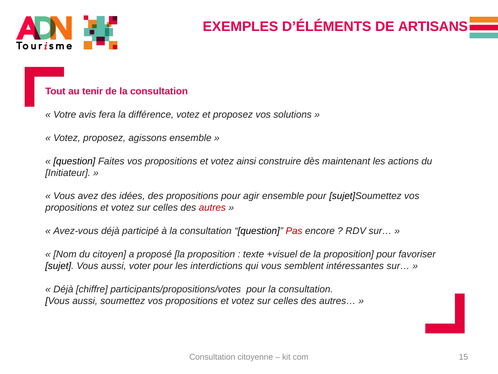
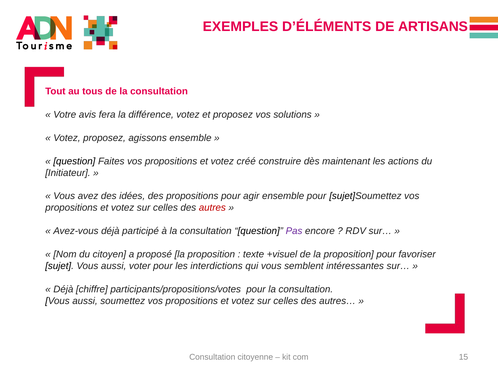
tenir: tenir -> tous
ainsi: ainsi -> créé
Pas colour: red -> purple
